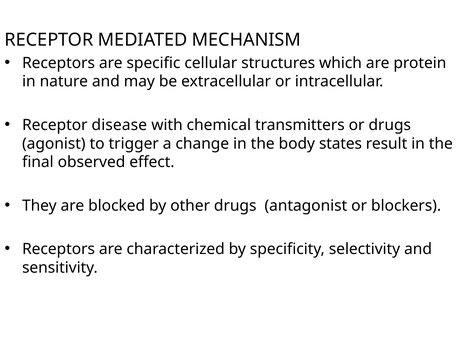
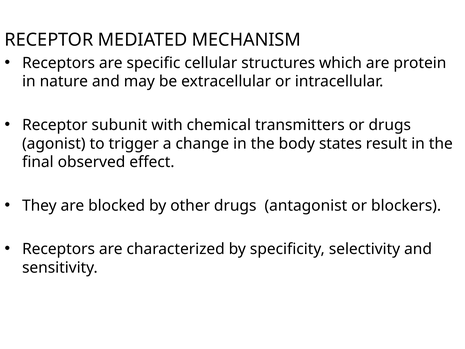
disease: disease -> subunit
